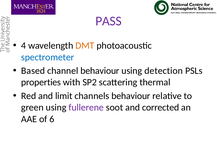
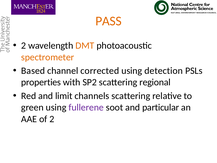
PASS colour: purple -> orange
4 at (24, 46): 4 -> 2
spectrometer colour: blue -> orange
channel behaviour: behaviour -> corrected
thermal: thermal -> regional
channels behaviour: behaviour -> scattering
corrected: corrected -> particular
of 6: 6 -> 2
